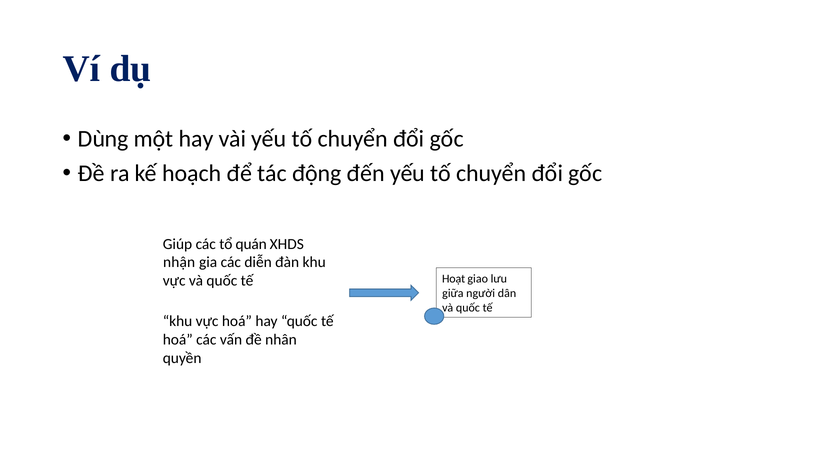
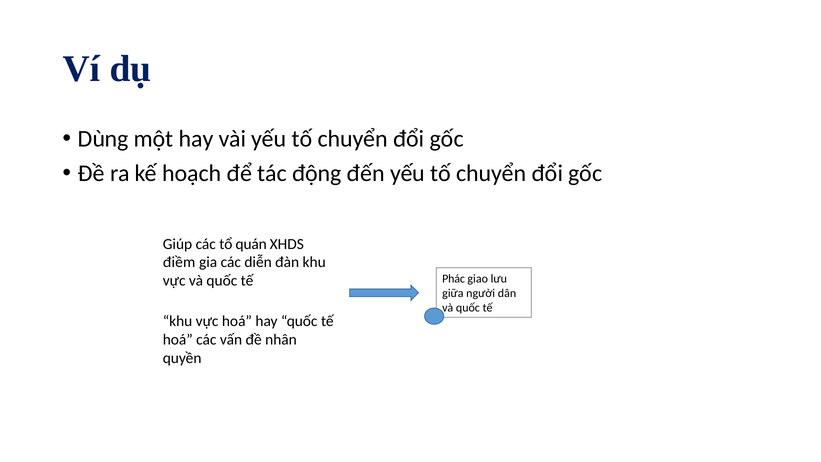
nhận: nhận -> điềm
Hoạt: Hoạt -> Phác
